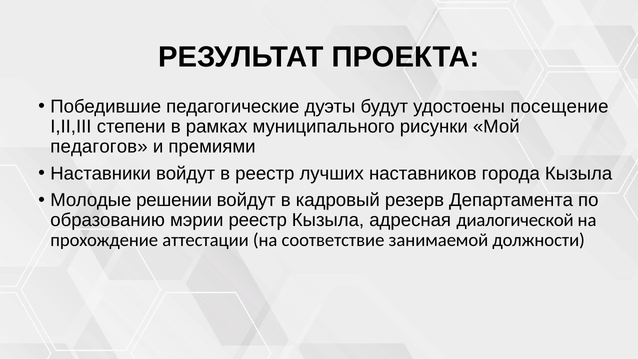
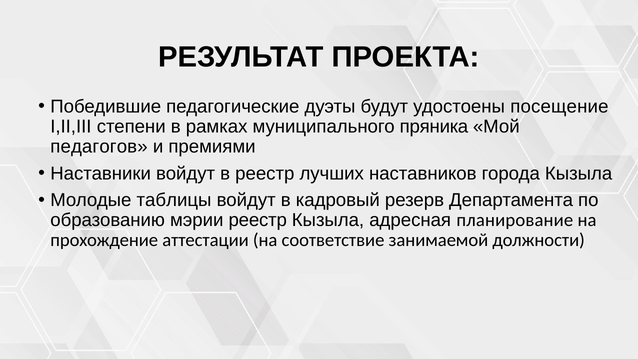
рисунки: рисунки -> пряника
решении: решении -> таблицы
диалогической: диалогической -> планирование
